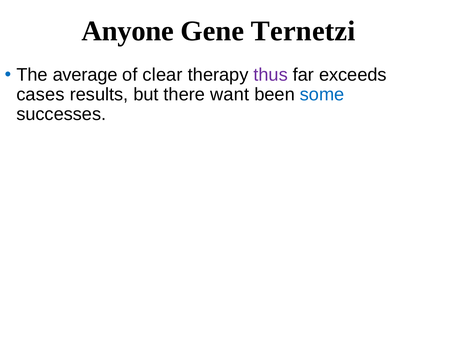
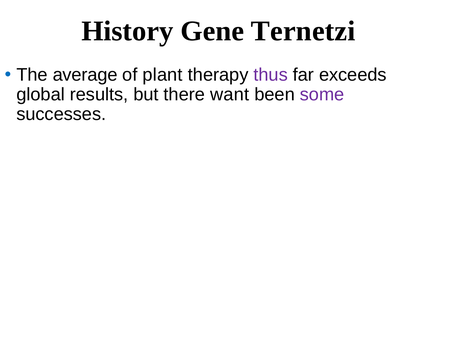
Anyone: Anyone -> History
clear: clear -> plant
cases: cases -> global
some colour: blue -> purple
